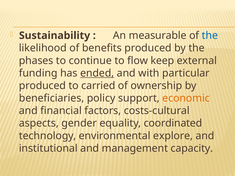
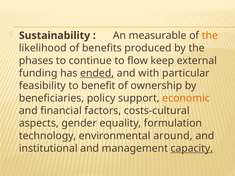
the at (210, 36) colour: blue -> orange
produced at (42, 86): produced -> feasibility
carried: carried -> benefit
coordinated: coordinated -> formulation
explore: explore -> around
capacity underline: none -> present
